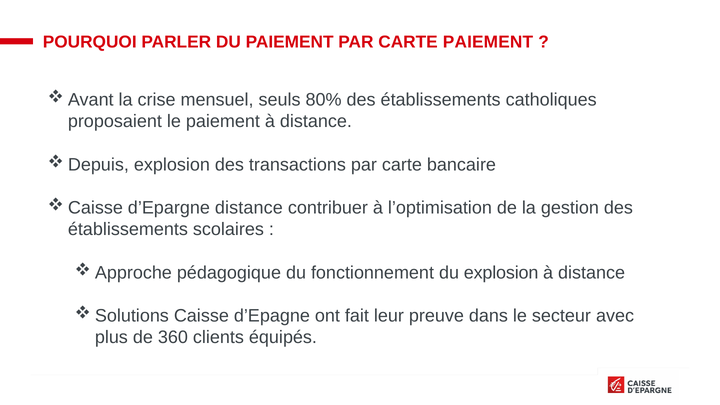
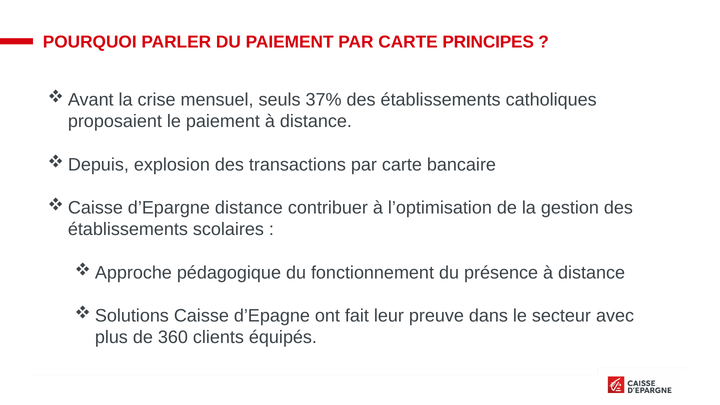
CARTE PAIEMENT: PAIEMENT -> PRINCIPES
80%: 80% -> 37%
du explosion: explosion -> présence
